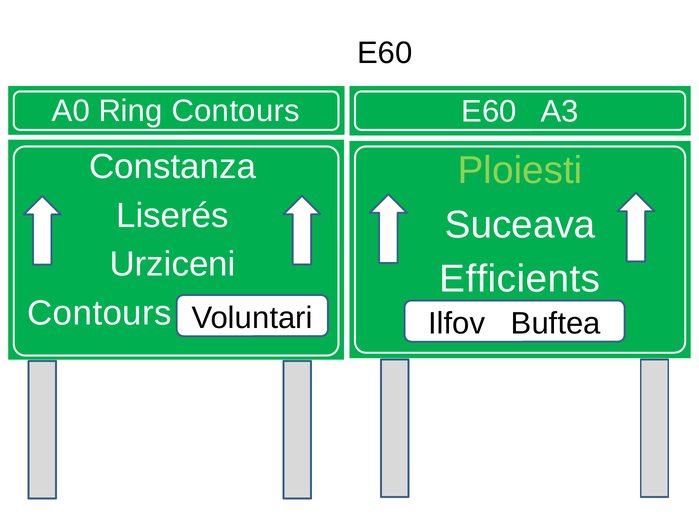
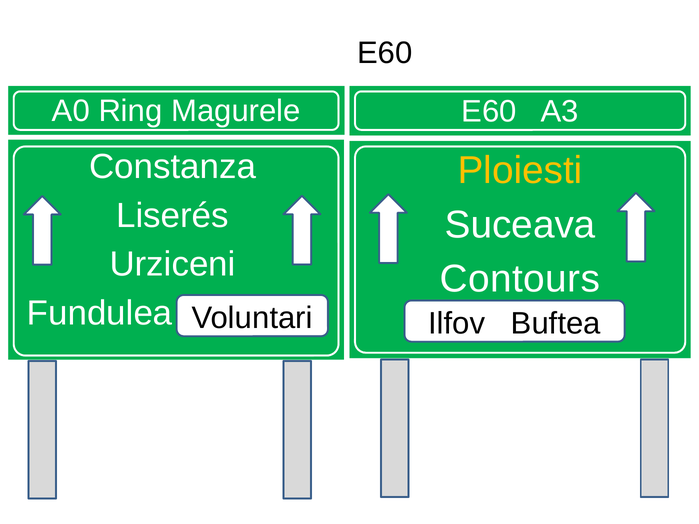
Ring Contours: Contours -> Magurele
Ploiesti colour: light green -> yellow
Efficients: Efficients -> Contours
Contours at (99, 313): Contours -> Fundulea
